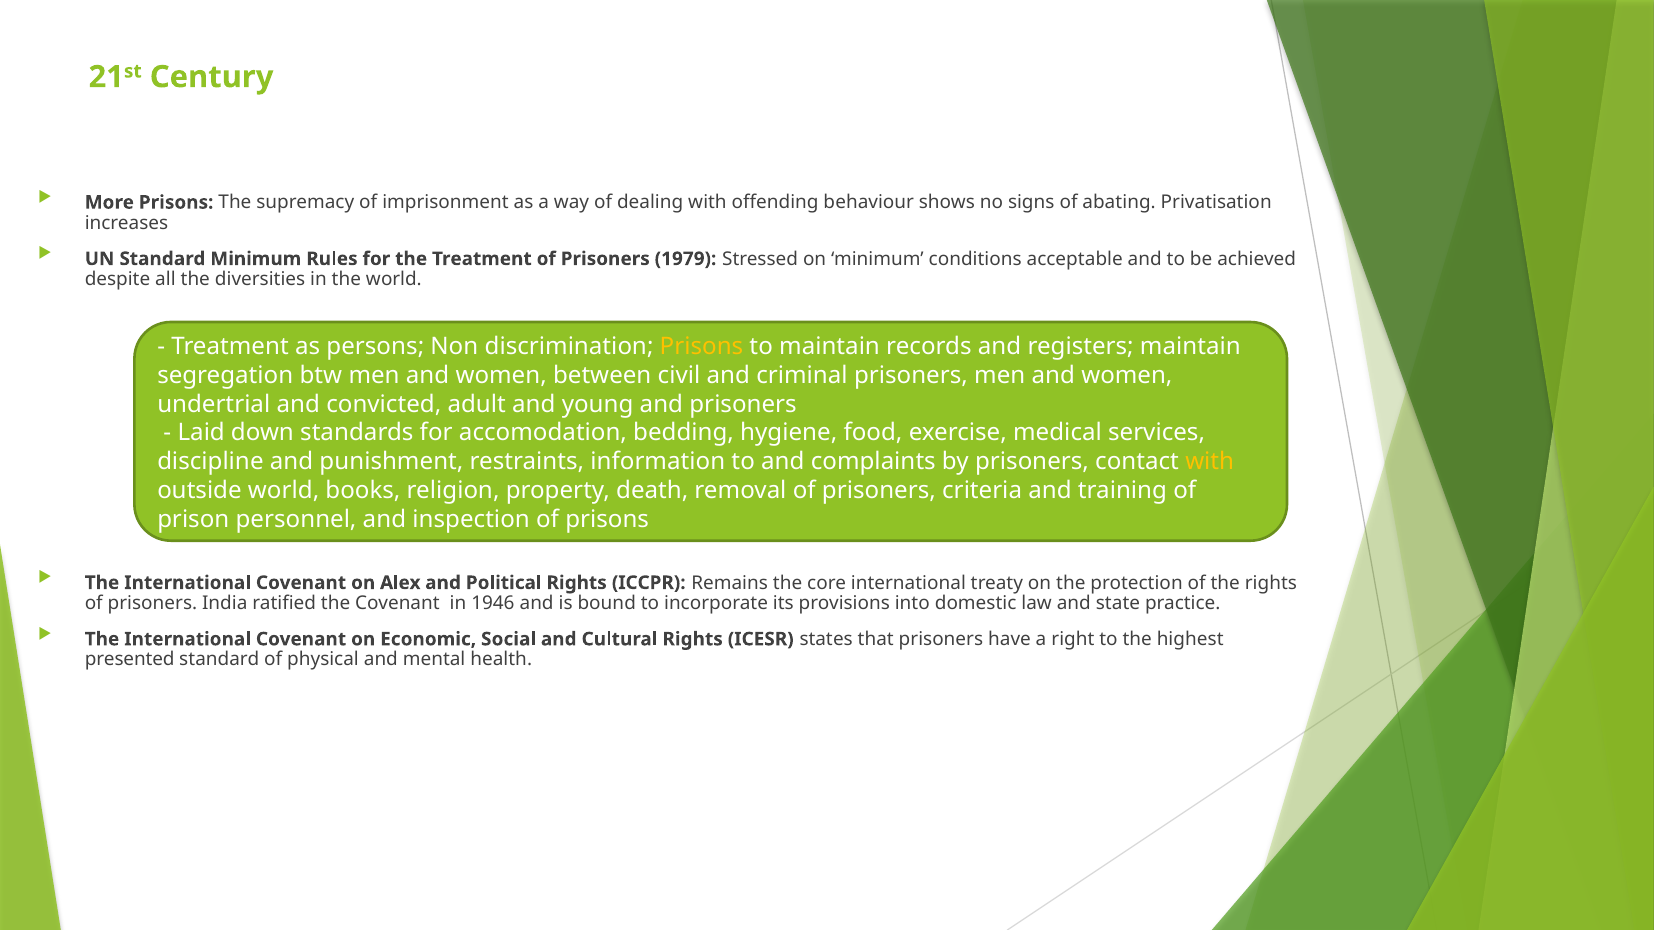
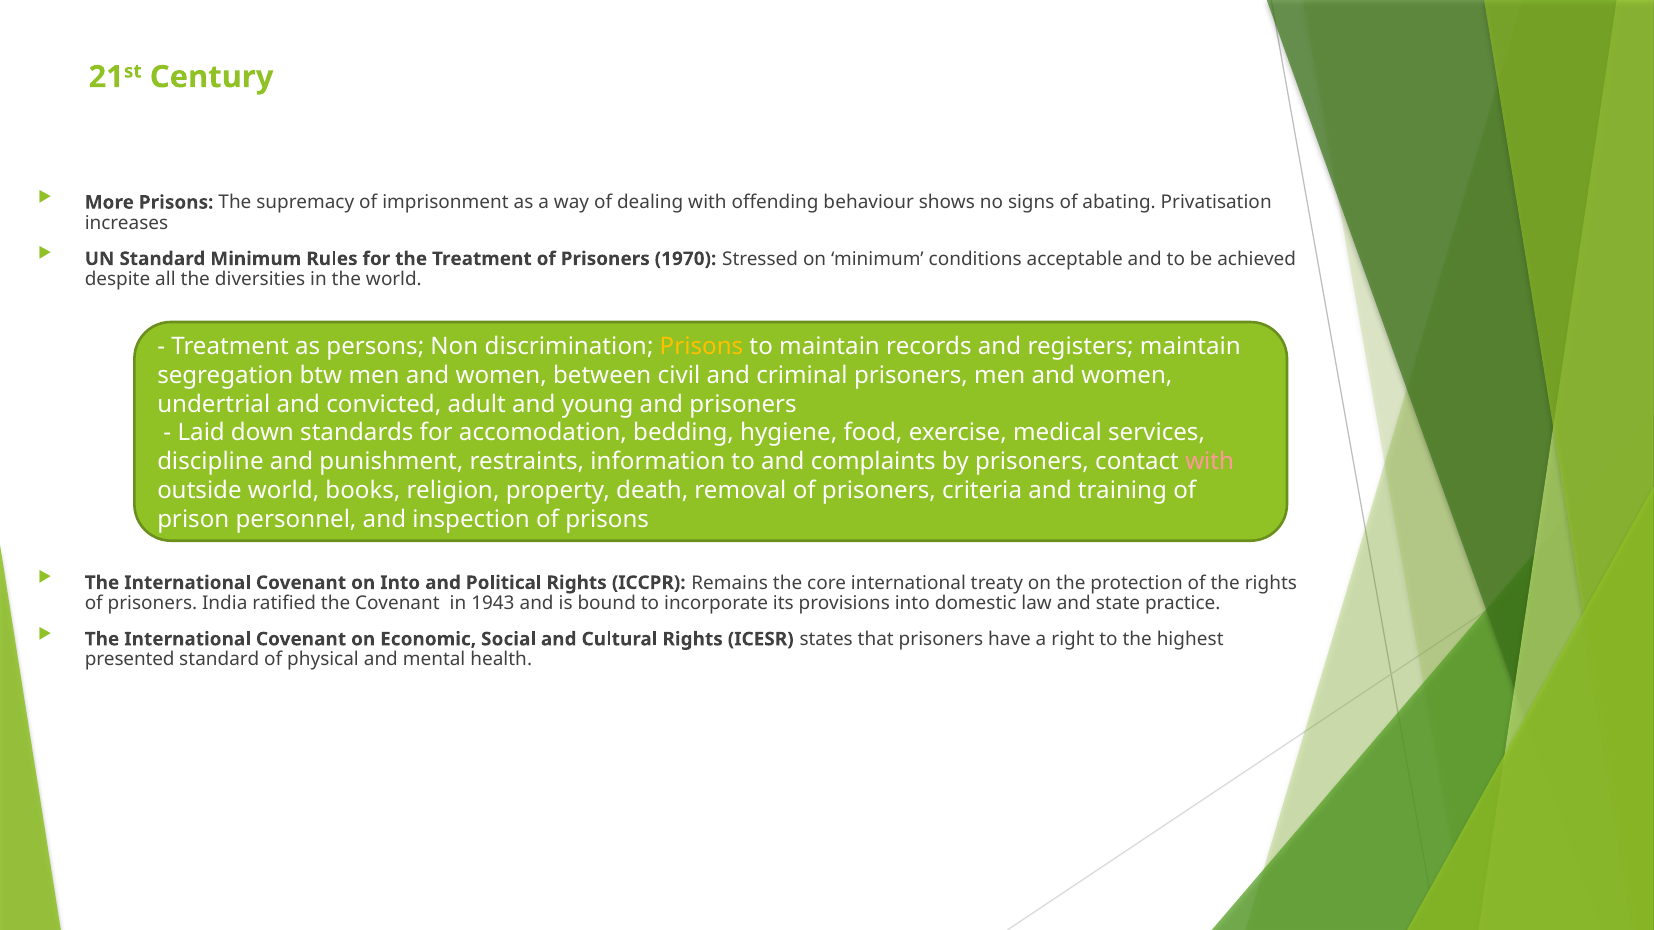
1979: 1979 -> 1970
with at (1210, 462) colour: yellow -> pink
on Alex: Alex -> Into
1946: 1946 -> 1943
